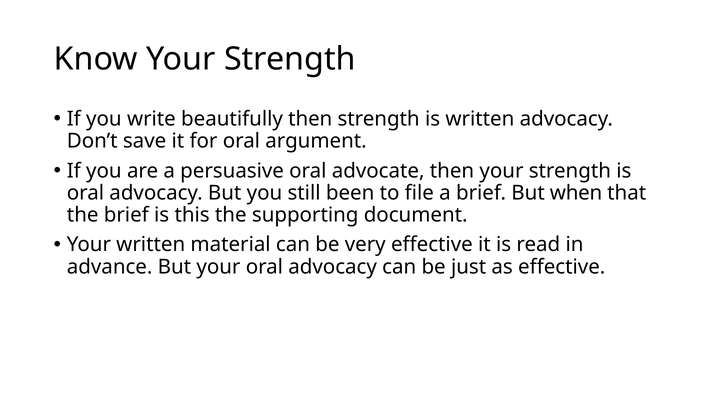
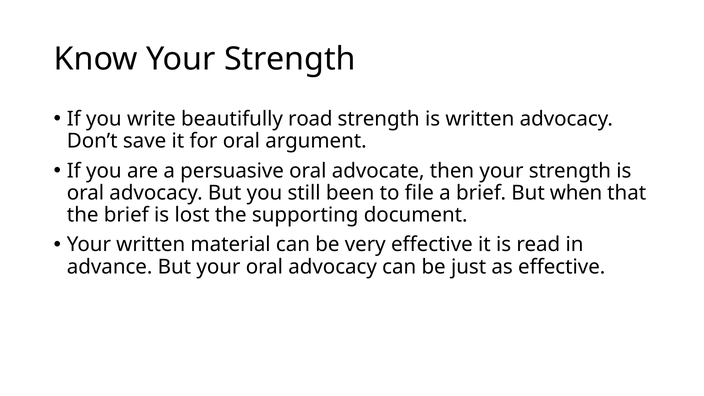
beautifully then: then -> road
this: this -> lost
